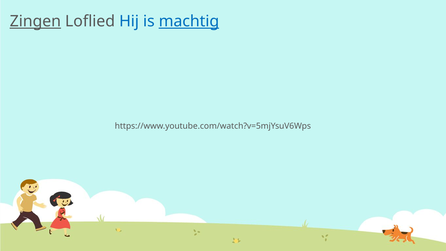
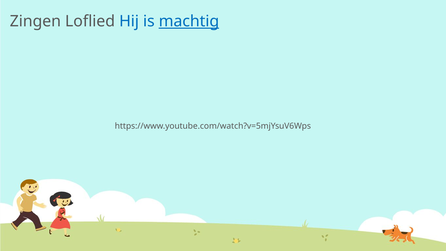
Zingen underline: present -> none
